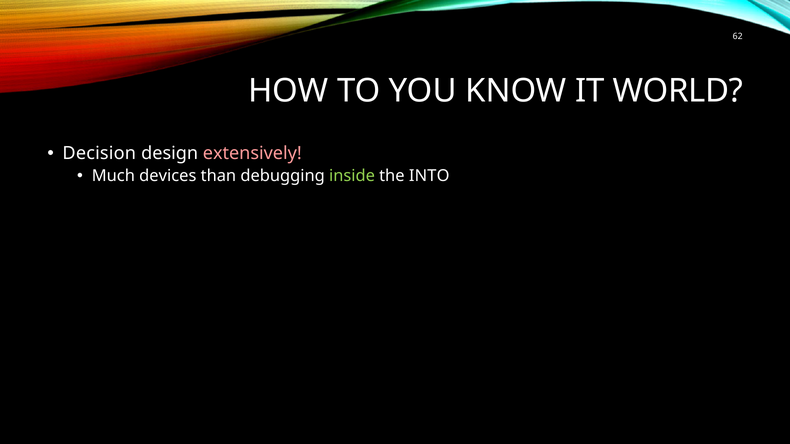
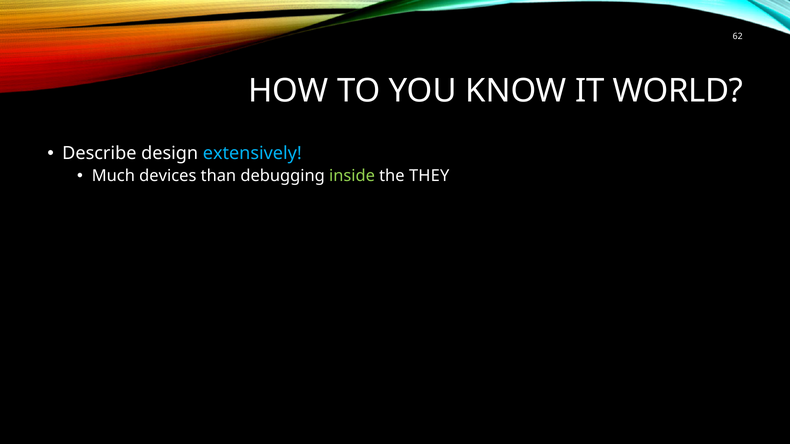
Decision: Decision -> Describe
extensively colour: pink -> light blue
INTO: INTO -> THEY
